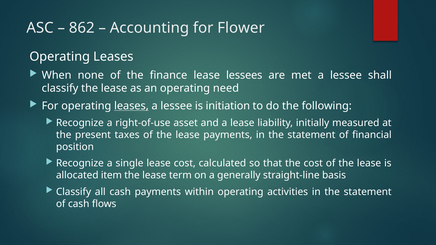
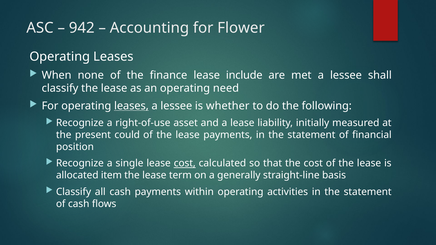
862: 862 -> 942
lessees: lessees -> include
initiation: initiation -> whether
taxes: taxes -> could
cost at (185, 163) underline: none -> present
